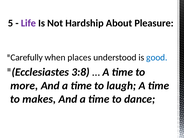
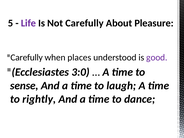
Not Hardship: Hardship -> Carefully
good colour: blue -> purple
3:8: 3:8 -> 3:0
more: more -> sense
makes: makes -> rightly
